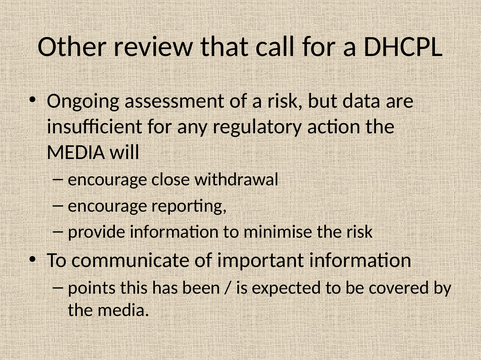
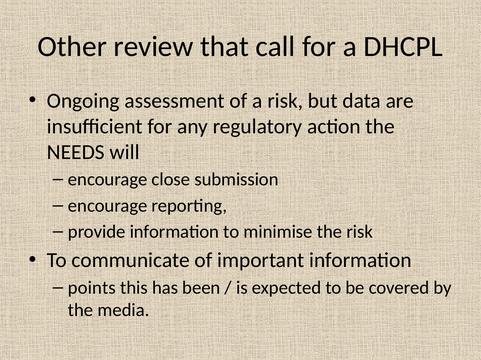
MEDIA at (76, 152): MEDIA -> NEEDS
withdrawal: withdrawal -> submission
